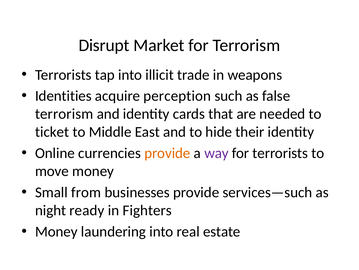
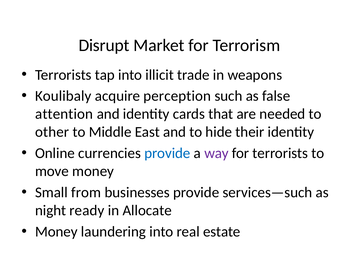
Identities: Identities -> Koulibaly
terrorism at (64, 114): terrorism -> attention
ticket: ticket -> other
provide at (167, 153) colour: orange -> blue
Fighters: Fighters -> Allocate
